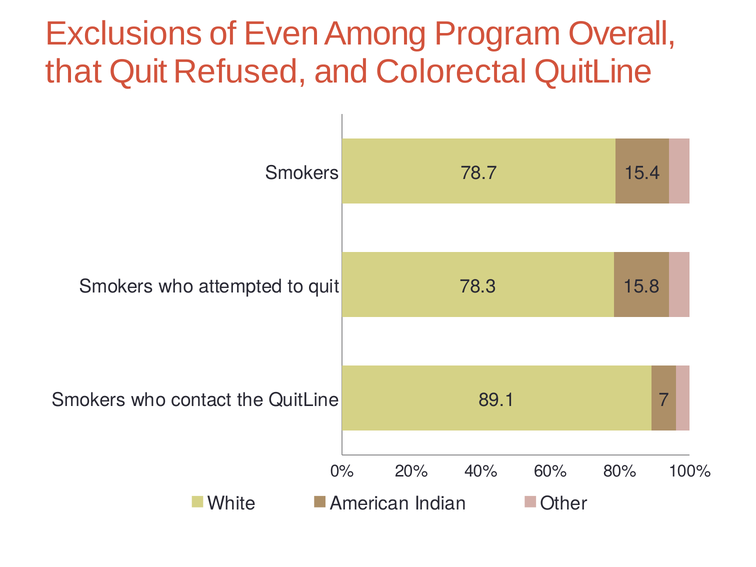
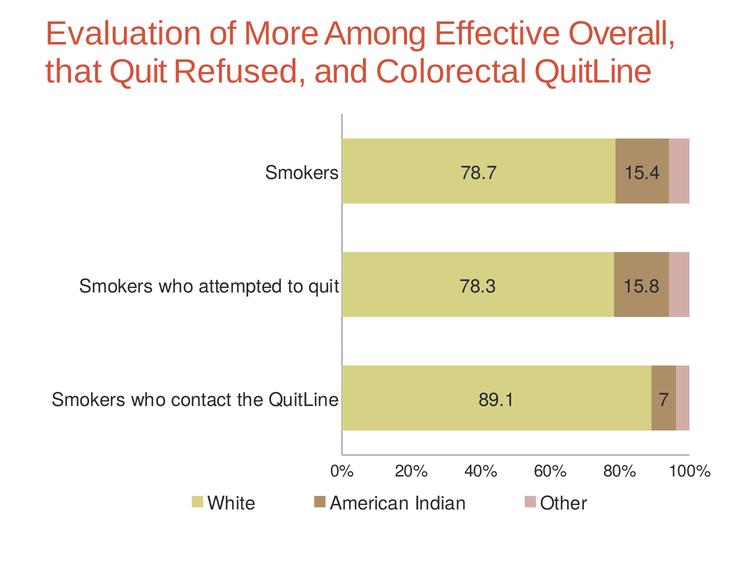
Exclusions: Exclusions -> Evaluation
Even: Even -> More
Program: Program -> Effective
